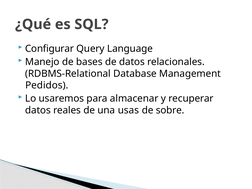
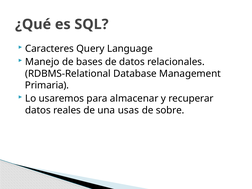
Configurar: Configurar -> Caracteres
Pedidos: Pedidos -> Primaria
